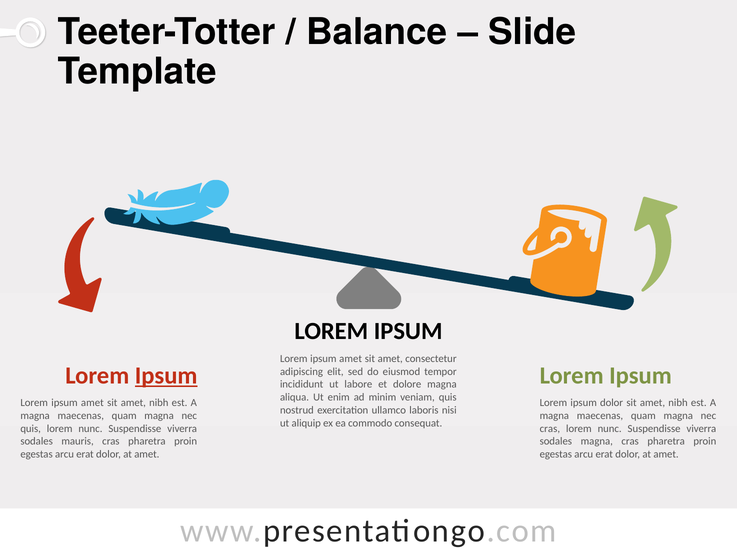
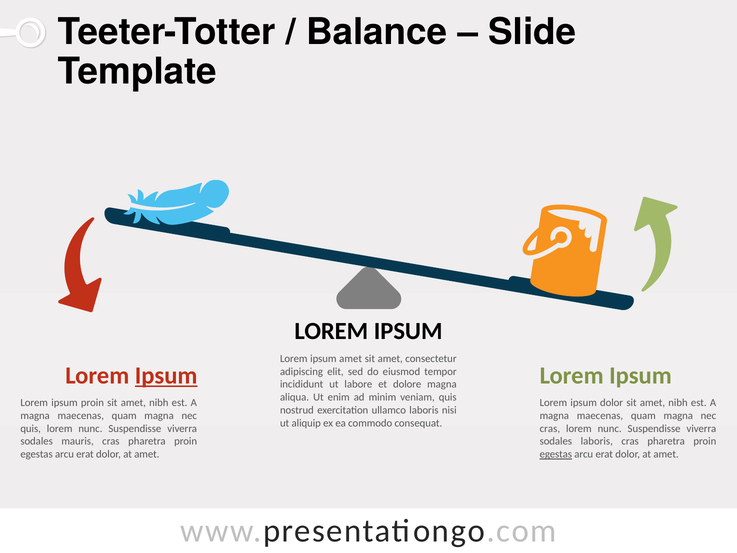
amet at (92, 403): amet -> proin
sodales magna: magna -> laboris
egestas at (556, 454) underline: none -> present
